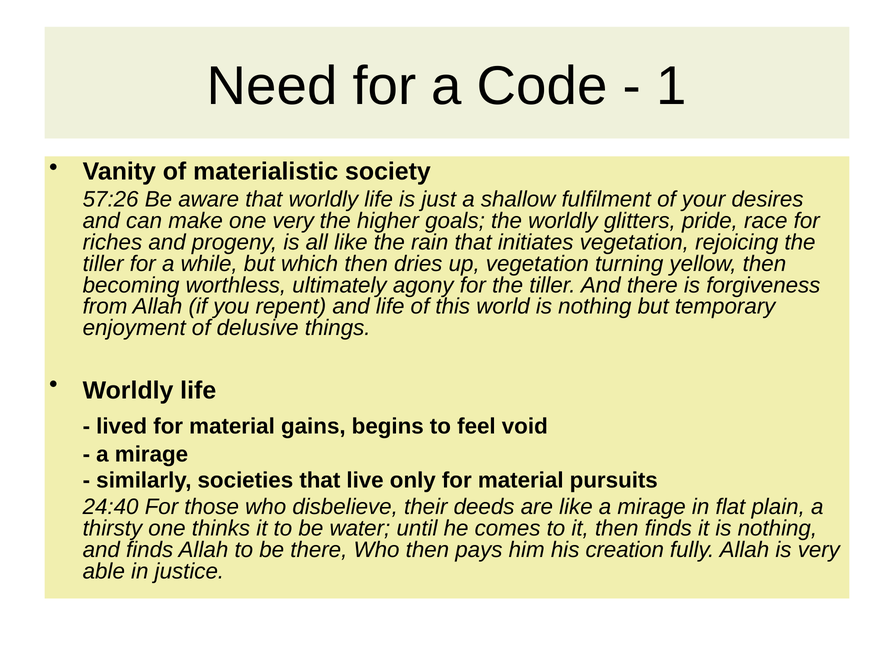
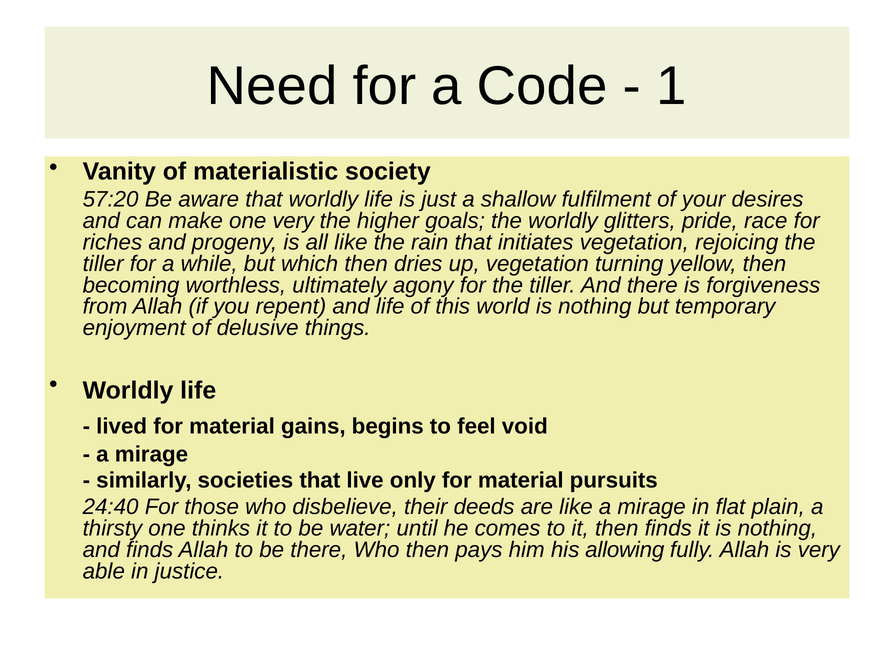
57:26: 57:26 -> 57:20
creation: creation -> allowing
